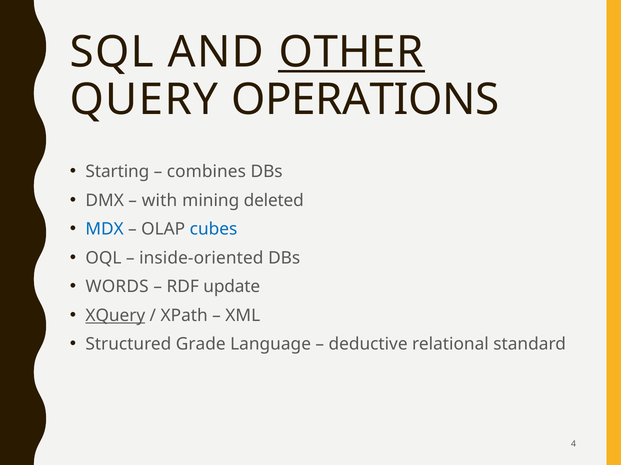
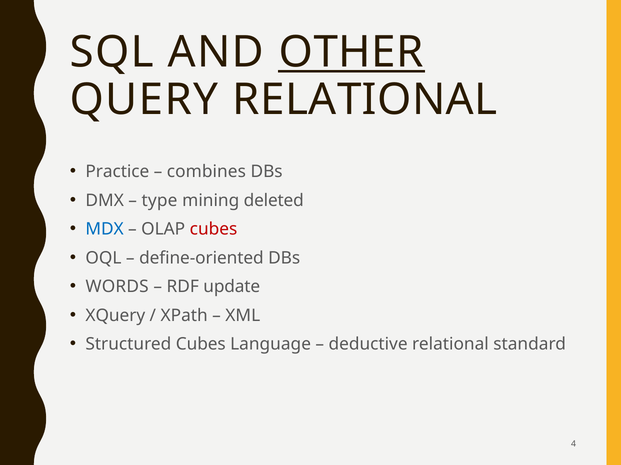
QUERY OPERATIONS: OPERATIONS -> RELATIONAL
Starting: Starting -> Practice
with: with -> type
cubes at (214, 230) colour: blue -> red
inside-oriented: inside-oriented -> define-oriented
XQuery underline: present -> none
Structured Grade: Grade -> Cubes
